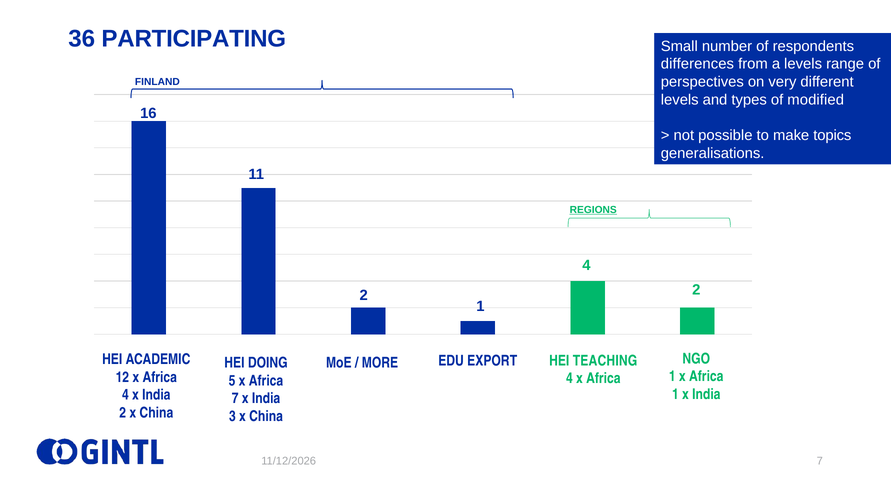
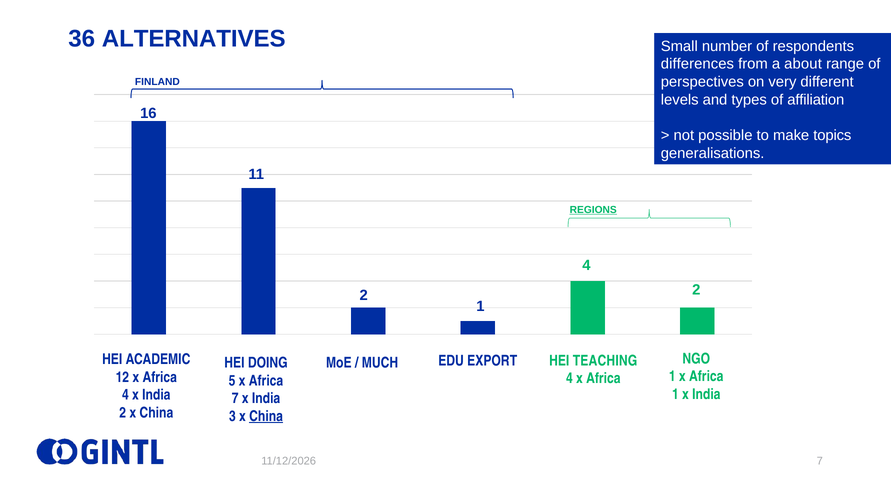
PARTICIPATING: PARTICIPATING -> ALTERNATIVES
a levels: levels -> about
modified: modified -> affiliation
MORE: MORE -> MUCH
China at (266, 416) underline: none -> present
